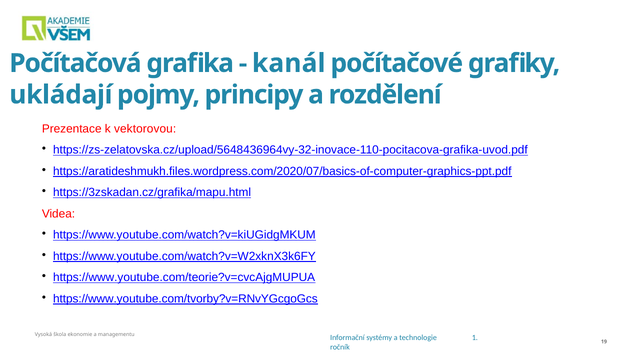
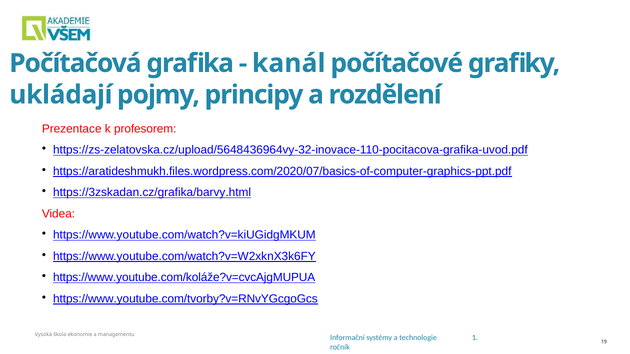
vektorovou: vektorovou -> profesorem
https://3zskadan.cz/grafika/mapu.html: https://3zskadan.cz/grafika/mapu.html -> https://3zskadan.cz/grafika/barvy.html
https://www.youtube.com/teorie?v=cvcAjgMUPUA: https://www.youtube.com/teorie?v=cvcAjgMUPUA -> https://www.youtube.com/koláže?v=cvcAjgMUPUA
